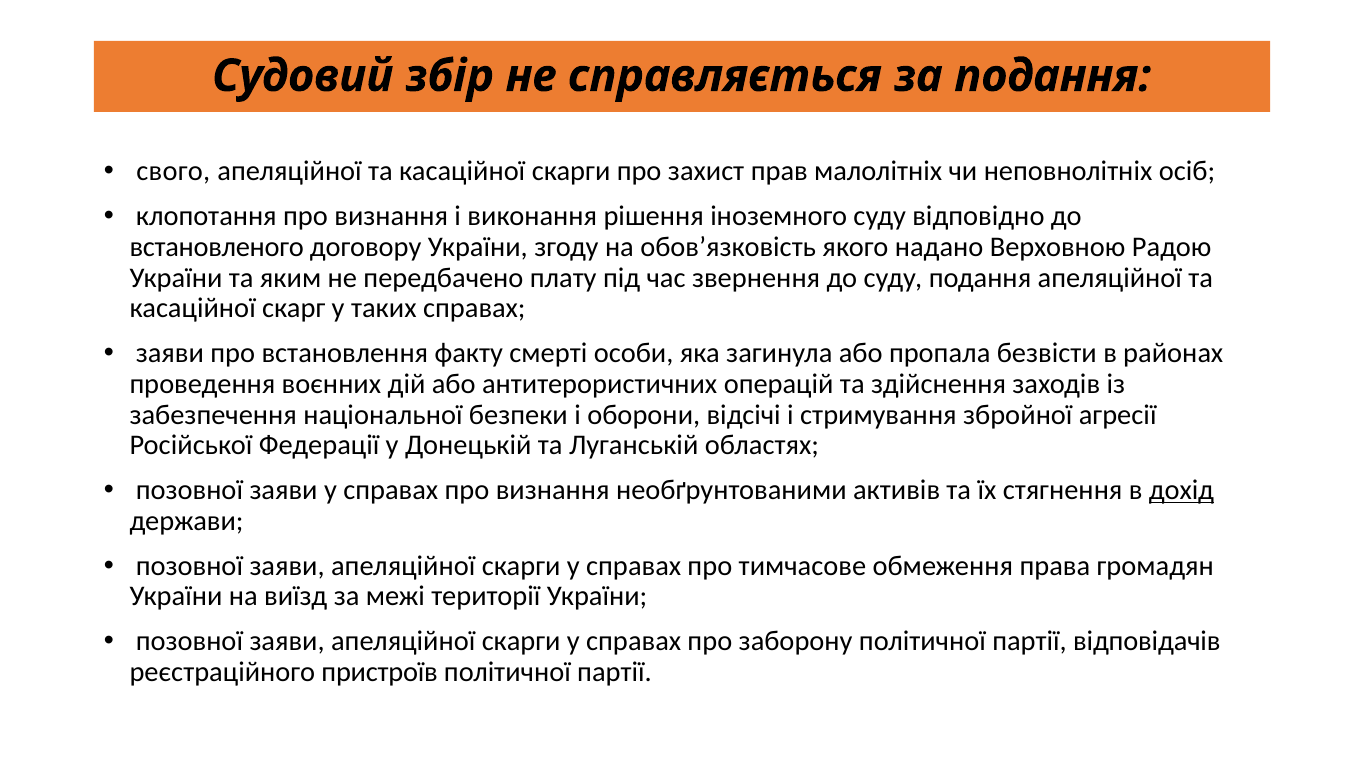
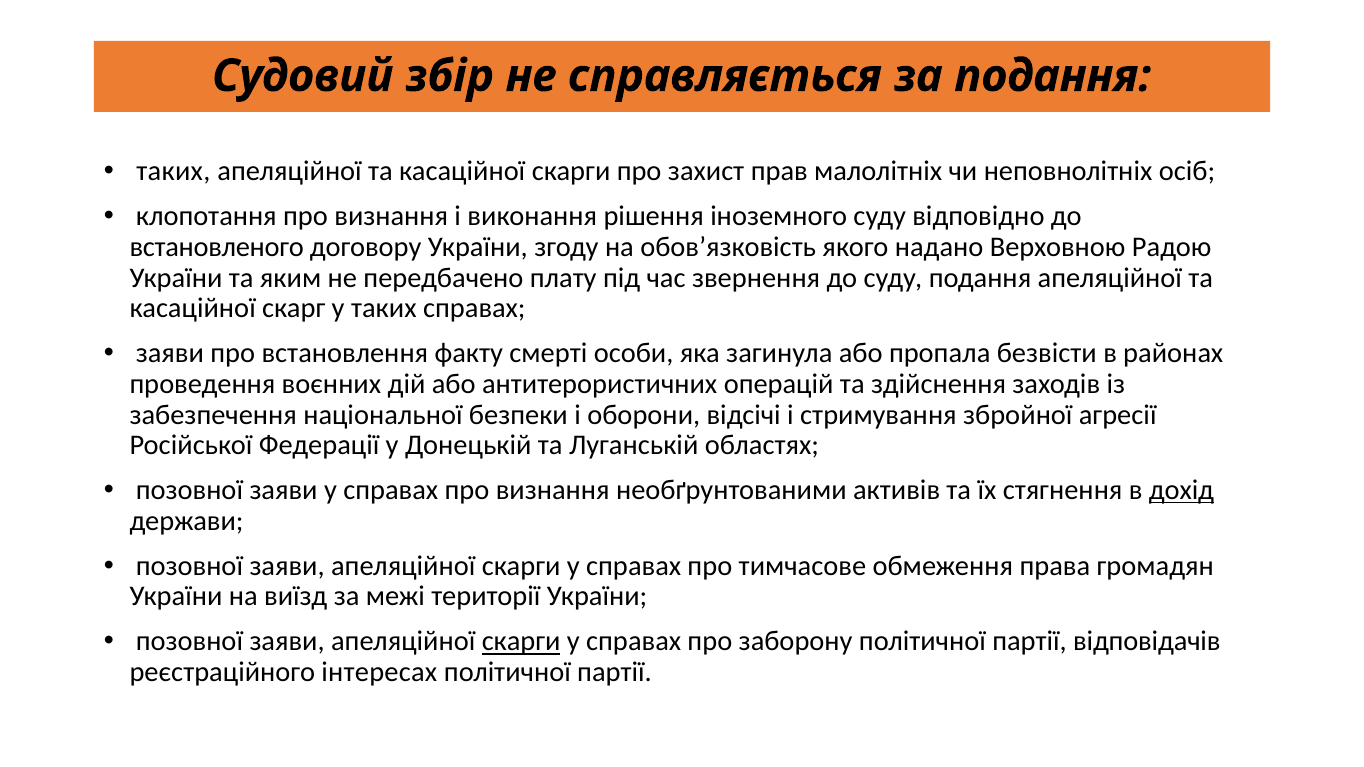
свого at (173, 172): свого -> таких
скарги at (521, 642) underline: none -> present
пристроїв: пристроїв -> інтересах
